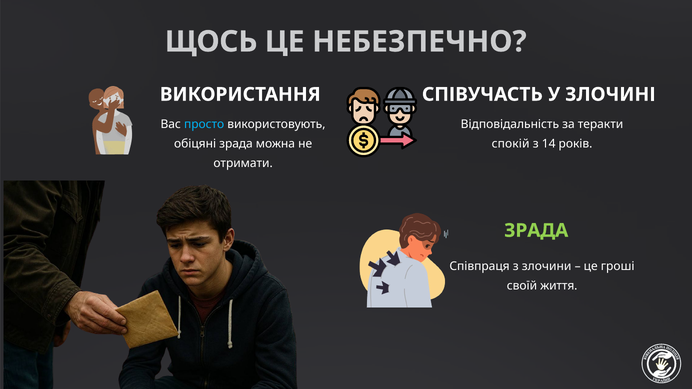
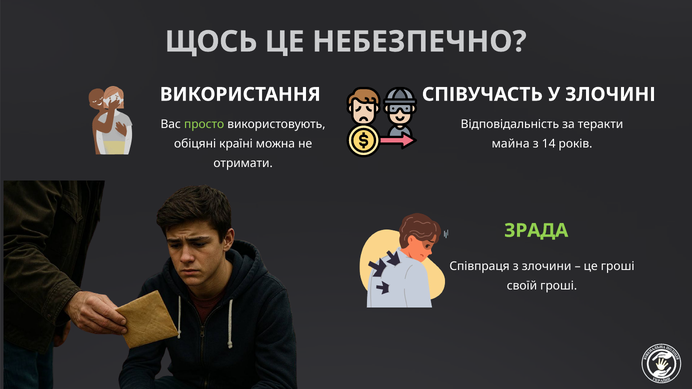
просто colour: light blue -> light green
обіцяні зрада: зрада -> країні
спокій: спокій -> майна
своїй життя: життя -> гроші
